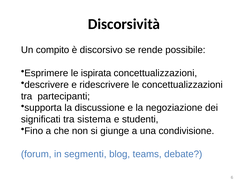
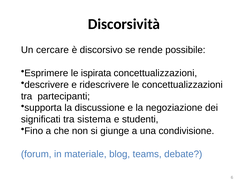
compito: compito -> cercare
segmenti: segmenti -> materiale
